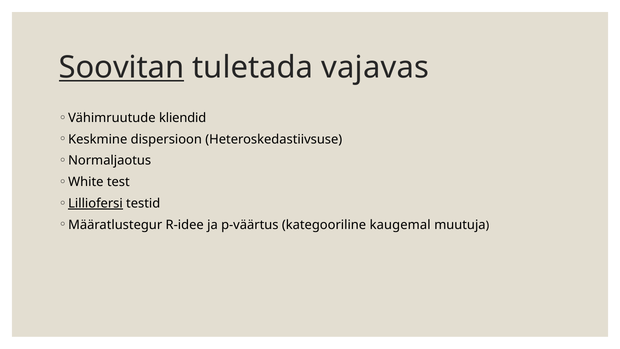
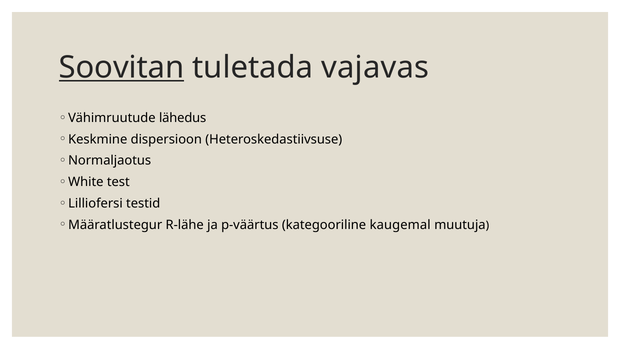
kliendid: kliendid -> lähedus
Lilliofersi underline: present -> none
R-idee: R-idee -> R-lähe
